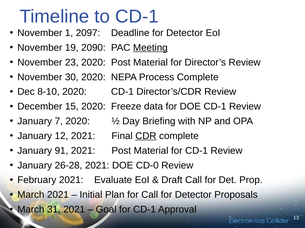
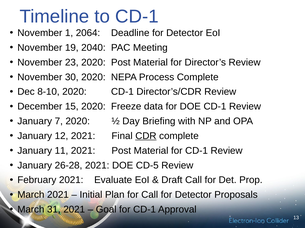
2097: 2097 -> 2064
2090: 2090 -> 2040
Meeting underline: present -> none
91: 91 -> 11
CD-0: CD-0 -> CD-5
